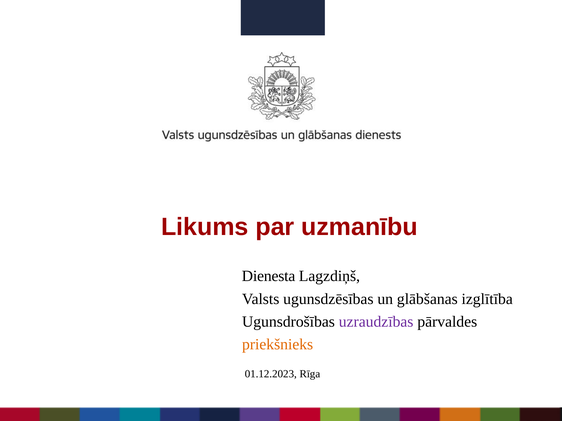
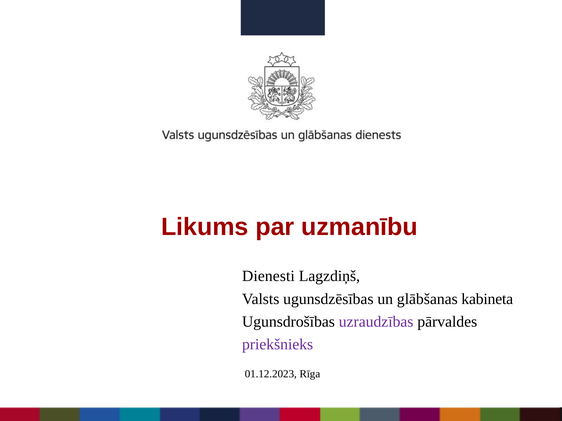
Dienesta: Dienesta -> Dienesti
izglītība: izglītība -> kabineta
priekšnieks colour: orange -> purple
